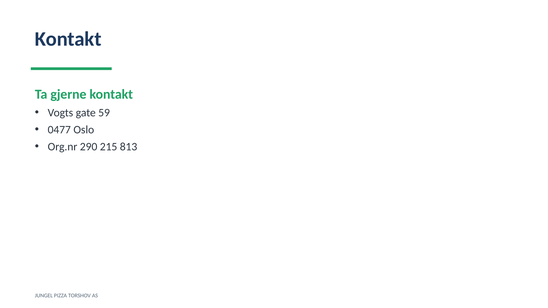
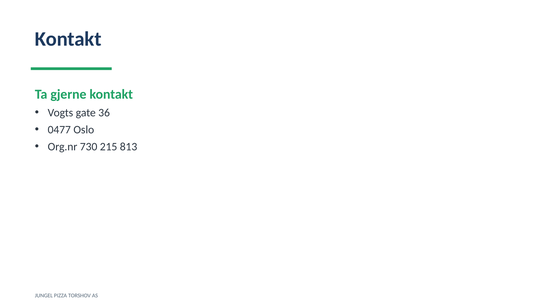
59: 59 -> 36
290: 290 -> 730
